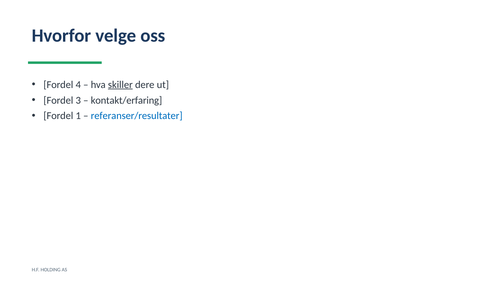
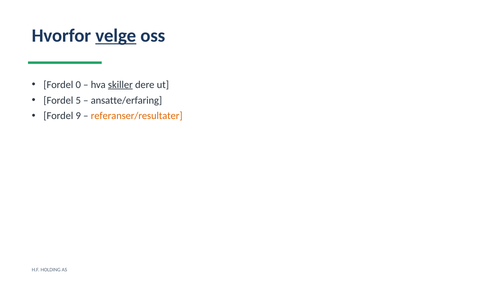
velge underline: none -> present
4: 4 -> 0
3: 3 -> 5
kontakt/erfaring: kontakt/erfaring -> ansatte/erfaring
1: 1 -> 9
referanser/resultater colour: blue -> orange
